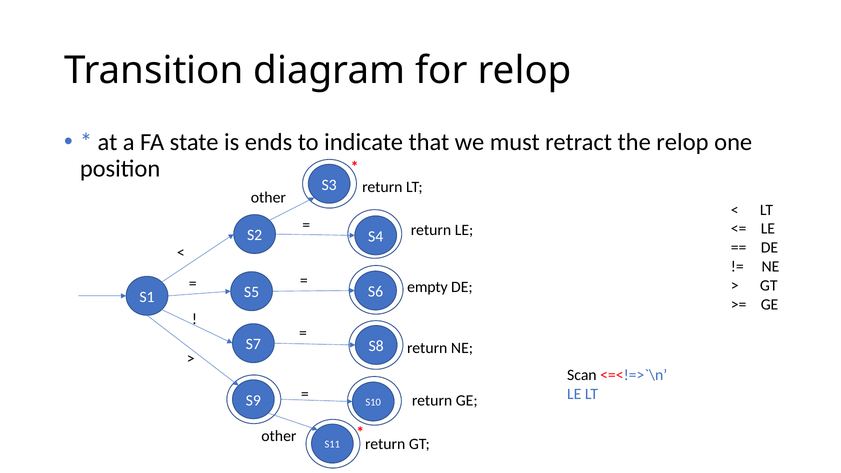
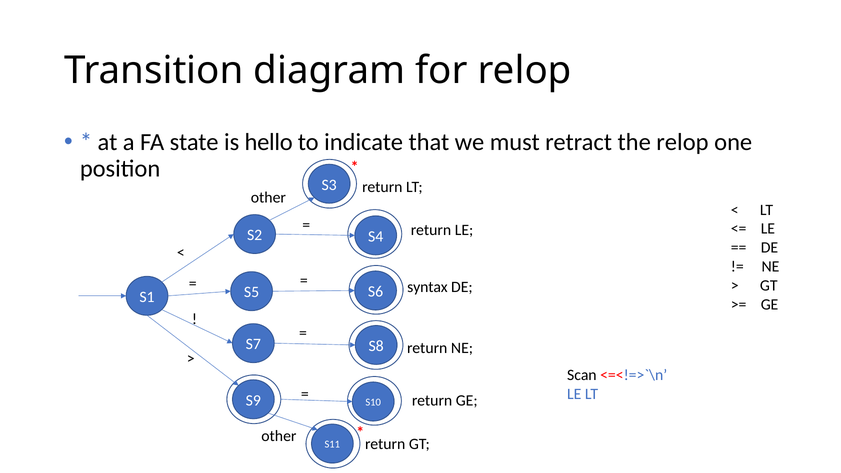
ends: ends -> hello
empty: empty -> syntax
